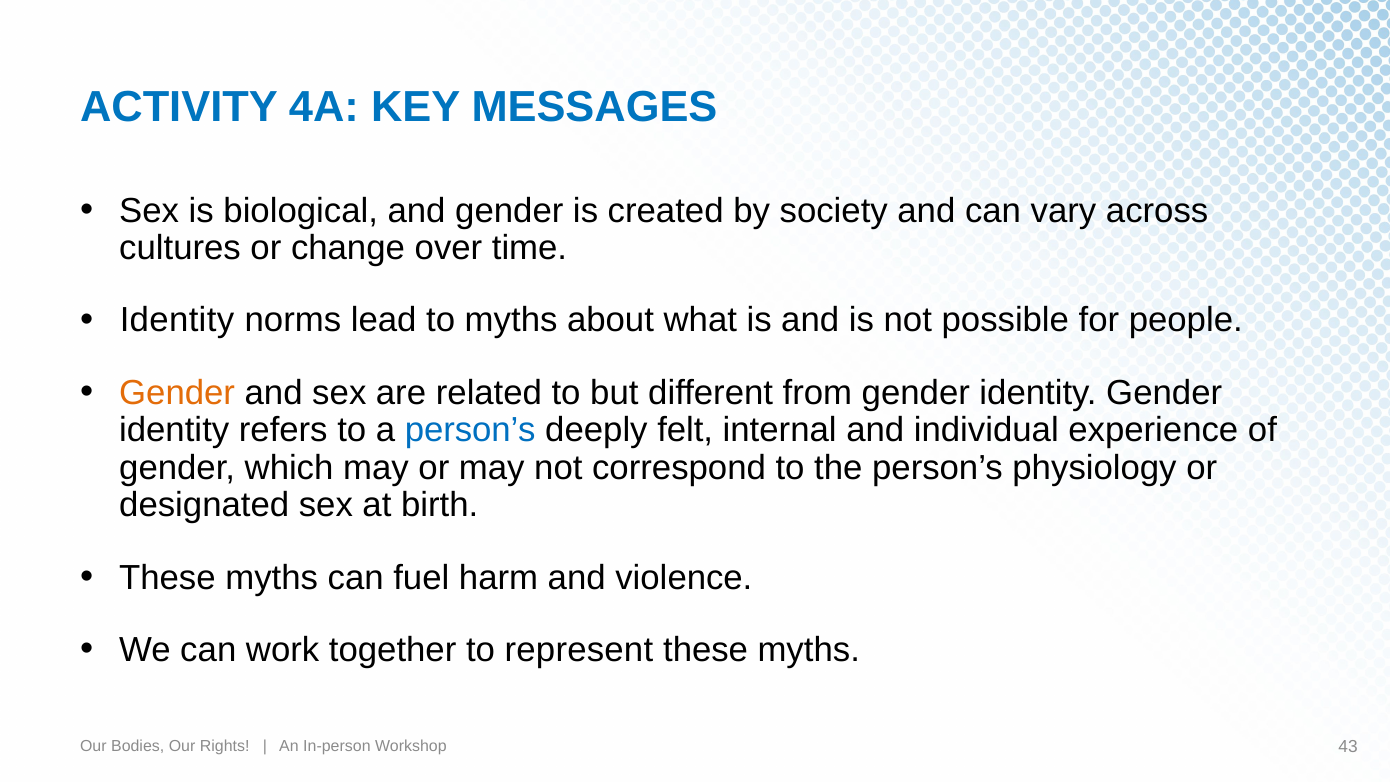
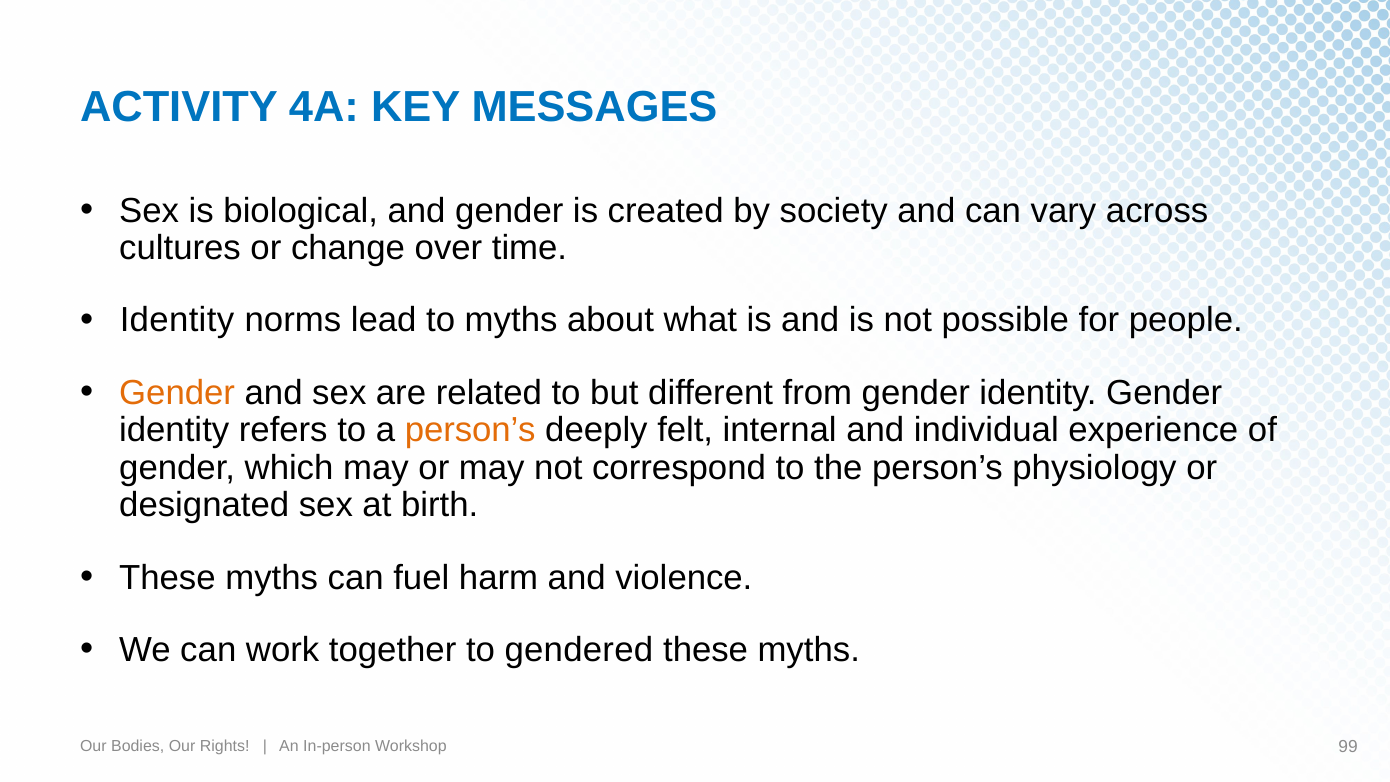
person’s at (470, 430) colour: blue -> orange
represent: represent -> gendered
43: 43 -> 99
